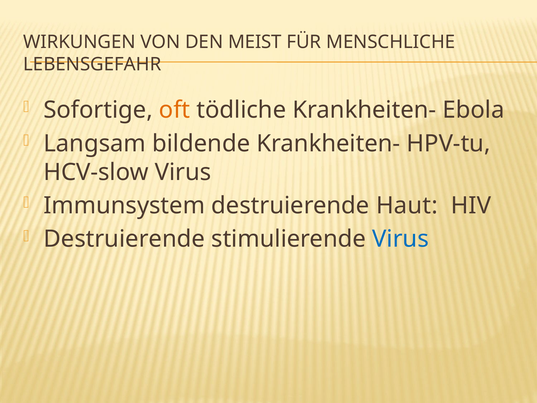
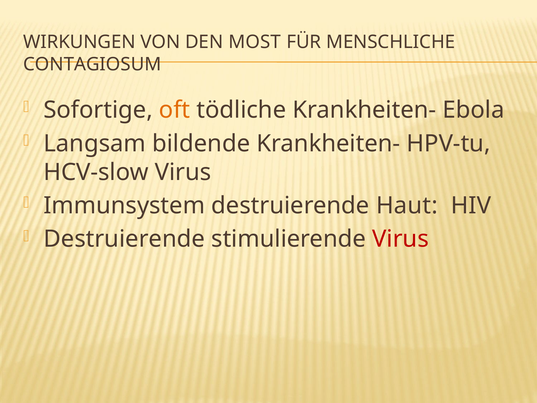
MEIST: MEIST -> MOST
LEBENSGEFAHR: LEBENSGEFAHR -> CONTAGIOSUM
Virus at (401, 239) colour: blue -> red
